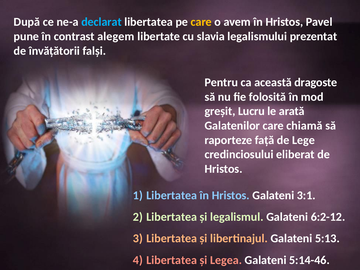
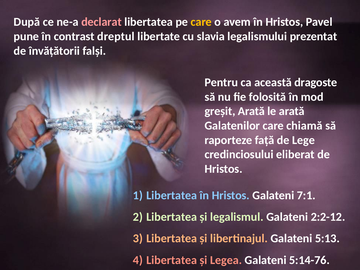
declarat colour: light blue -> pink
alegem: alegem -> dreptul
greșit Lucru: Lucru -> Arată
3:1: 3:1 -> 7:1
6:2-12: 6:2-12 -> 2:2-12
5:14-46: 5:14-46 -> 5:14-76
